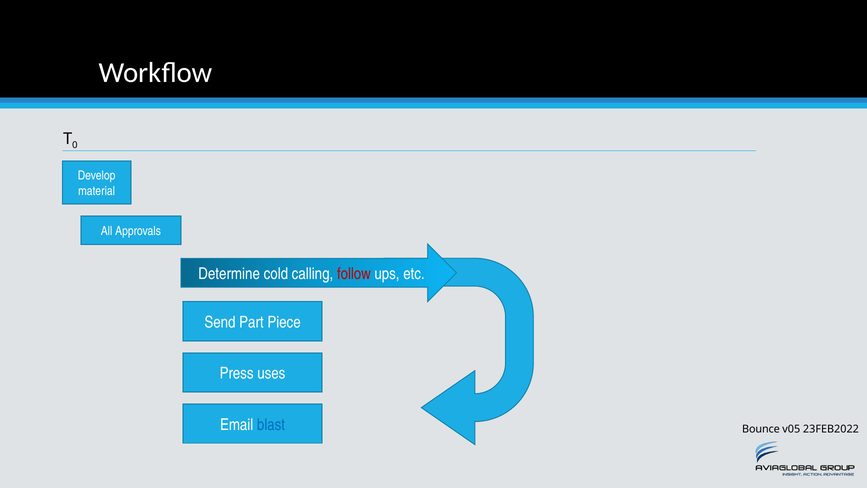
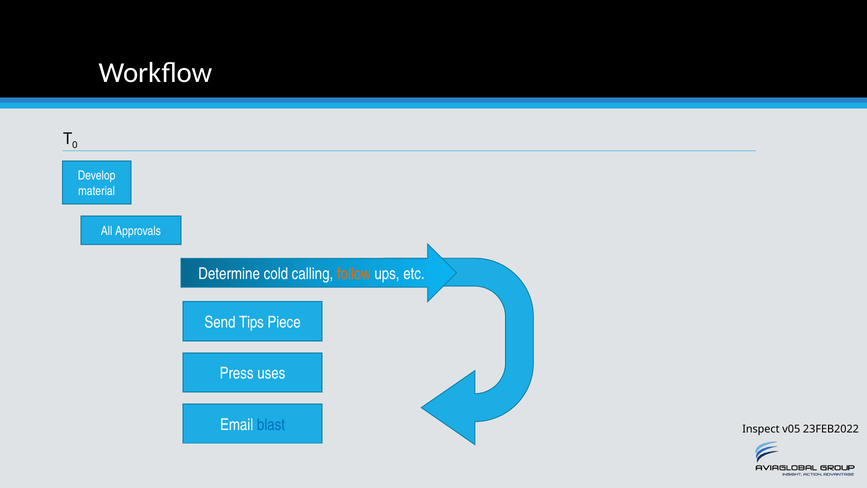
follow colour: red -> orange
Part: Part -> Tips
Bounce: Bounce -> Inspect
